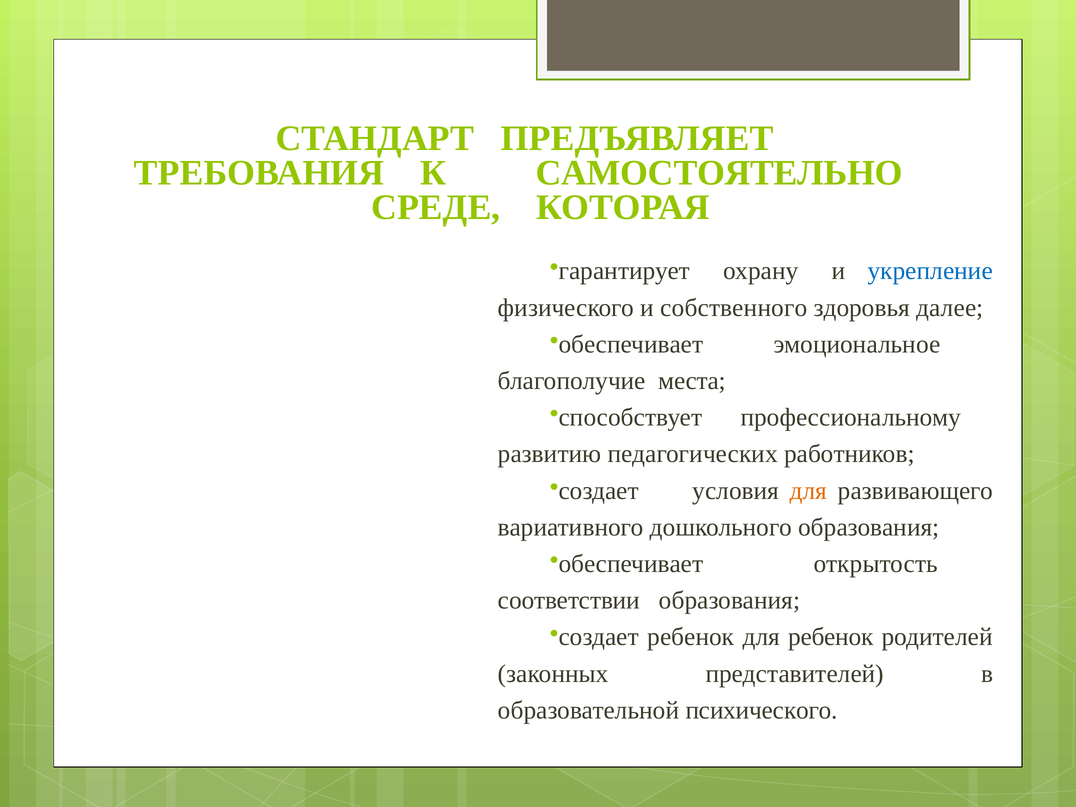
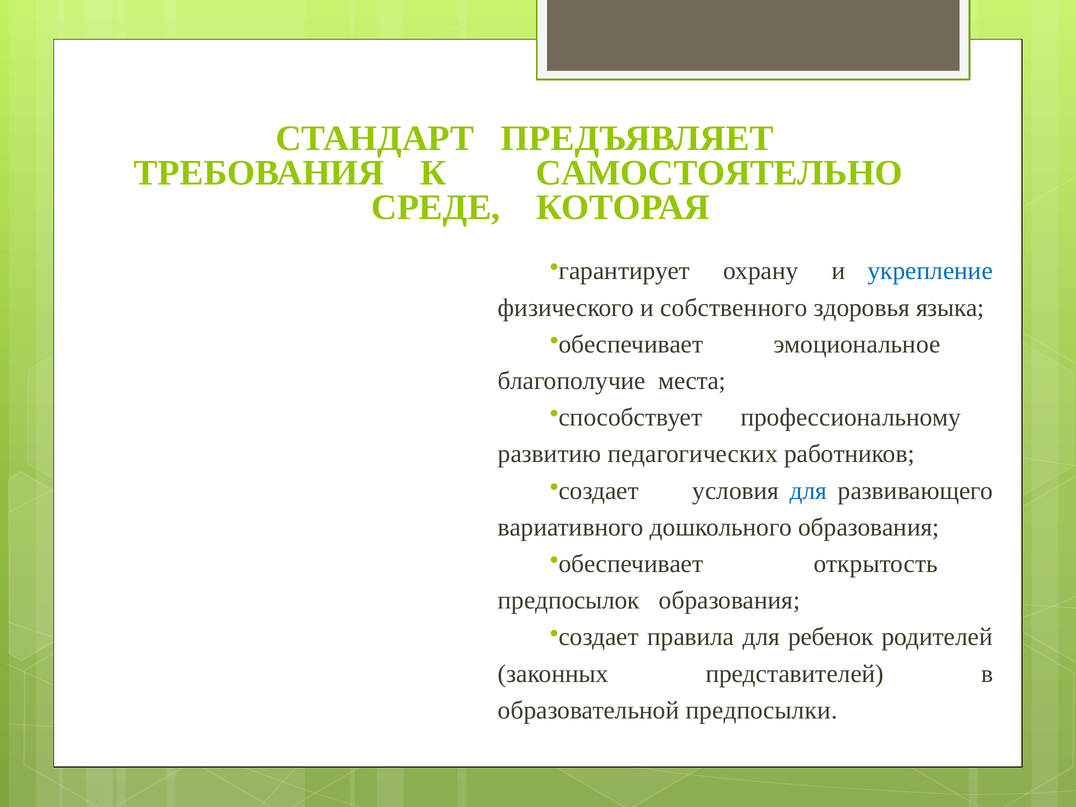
далее: далее -> языка
для at (809, 491) colour: orange -> blue
соответствии: соответствии -> предпосылок
ребенок at (691, 637): ребенок -> правила
психического: психического -> предпосылки
